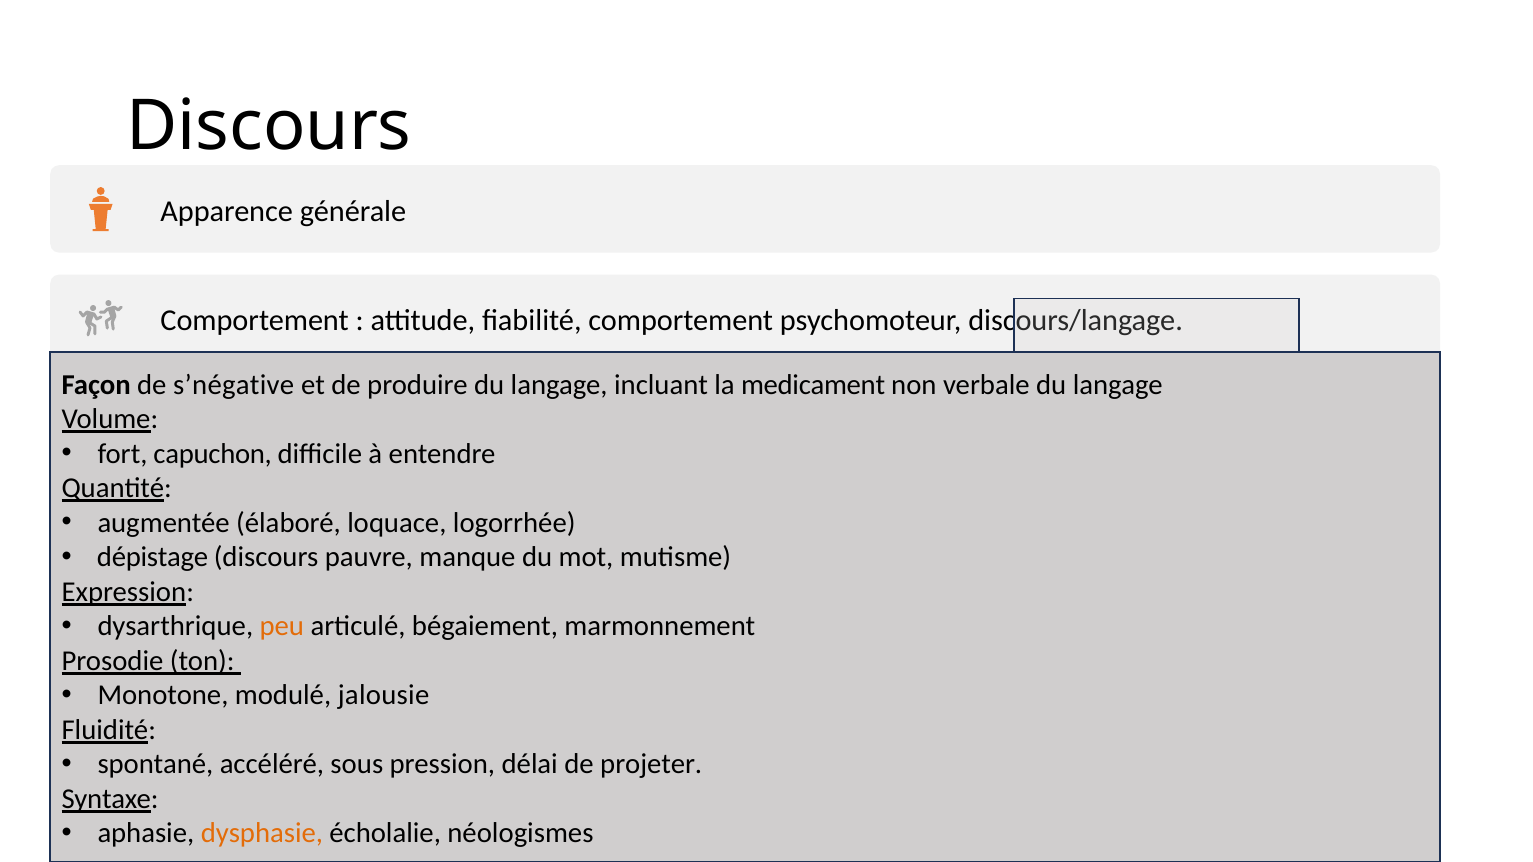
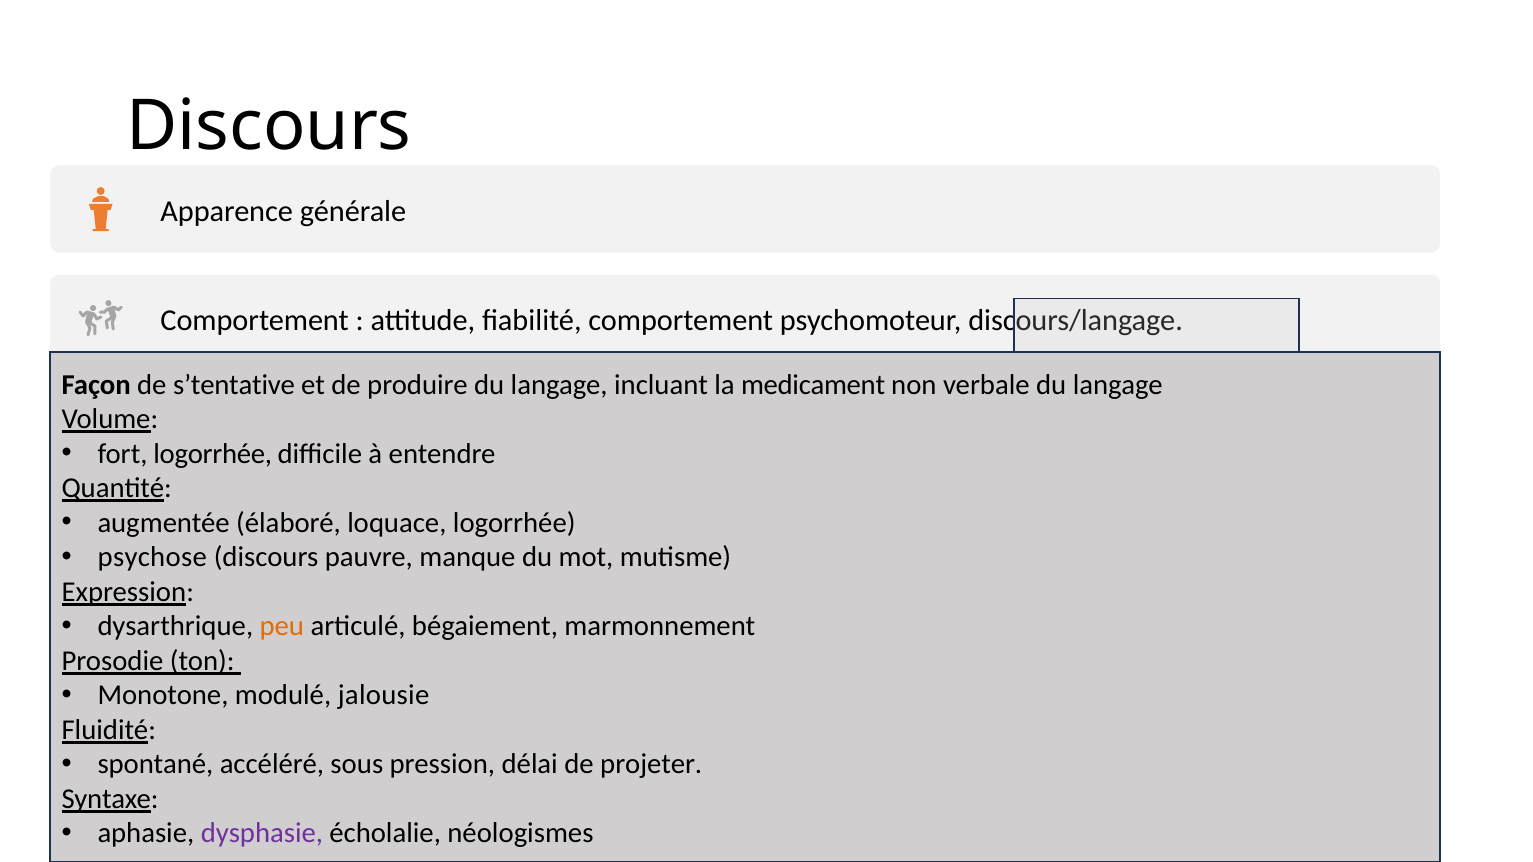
s’négative: s’négative -> s’tentative
fort capuchon: capuchon -> logorrhée
dépistage: dépistage -> psychose
dysphasie colour: orange -> purple
